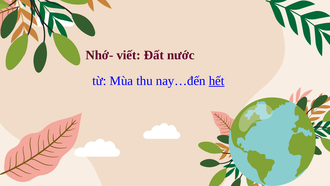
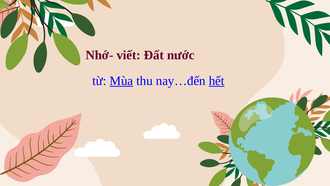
Mùa underline: none -> present
